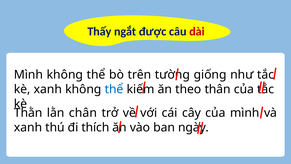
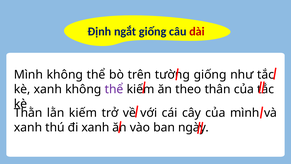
Thấy: Thấy -> Định
ngắt được: được -> giống
thể at (114, 89) colour: blue -> purple
lằn chân: chân -> kiếm
đi thích: thích -> xanh
